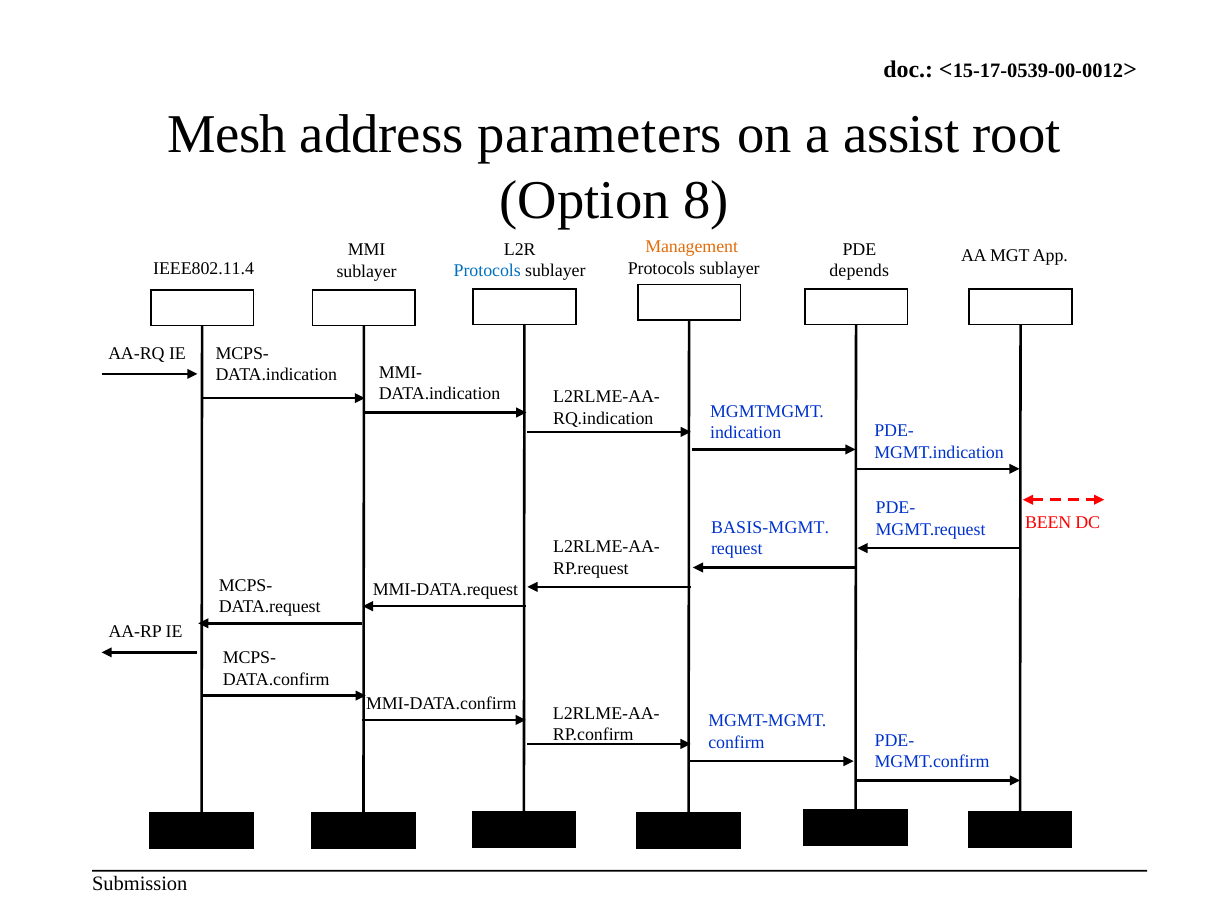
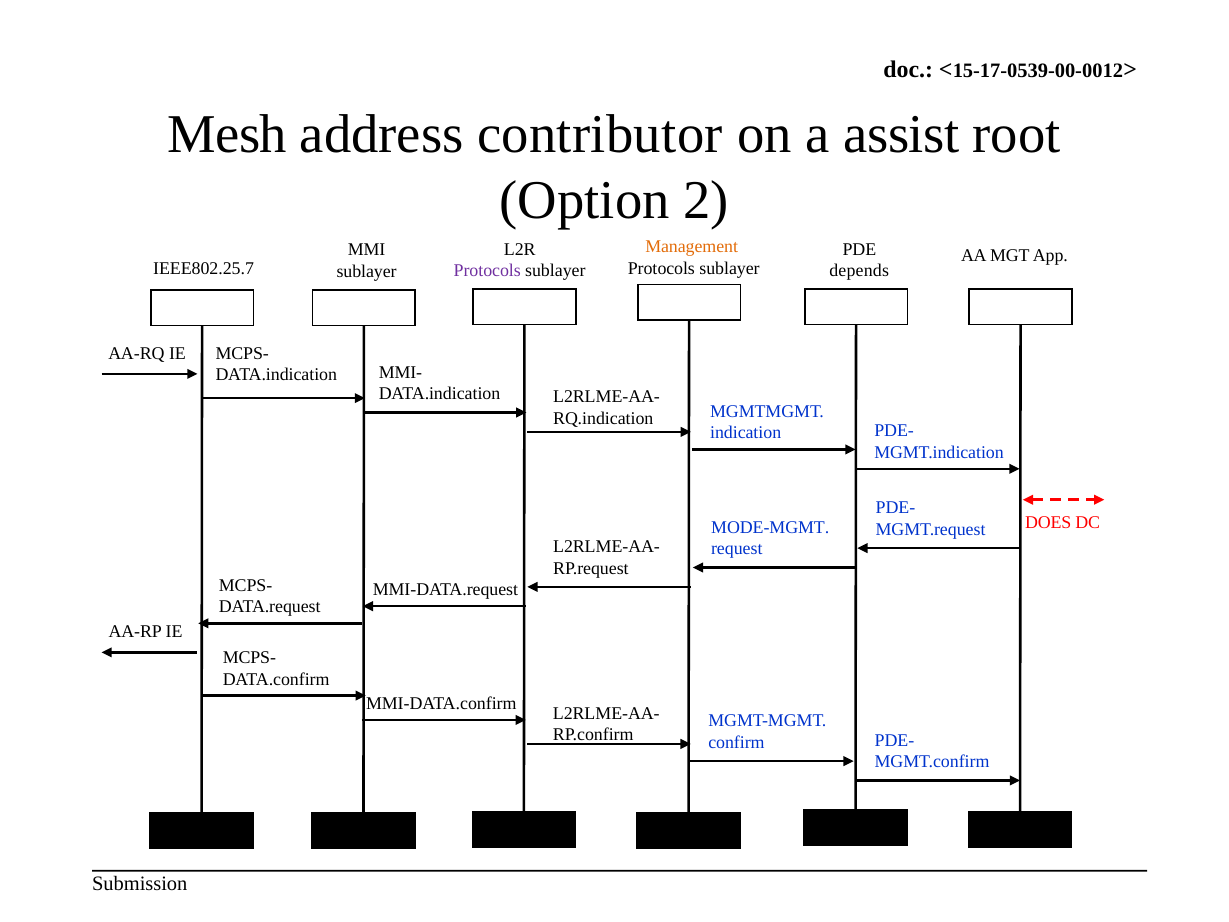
parameters: parameters -> contributor
8: 8 -> 2
IEEE802.11.4: IEEE802.11.4 -> IEEE802.25.7
Protocols at (487, 271) colour: blue -> purple
BEEN: BEEN -> DOES
BASIS-MGMT: BASIS-MGMT -> MODE-MGMT
